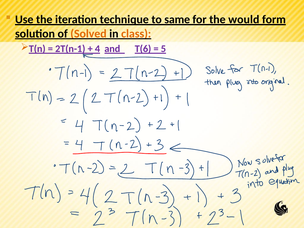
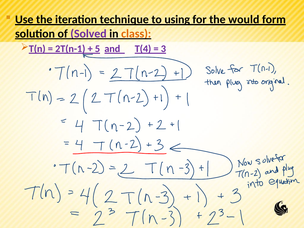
same: same -> using
Solved colour: orange -> purple
4: 4 -> 5
T(6: T(6 -> T(4
5: 5 -> 3
